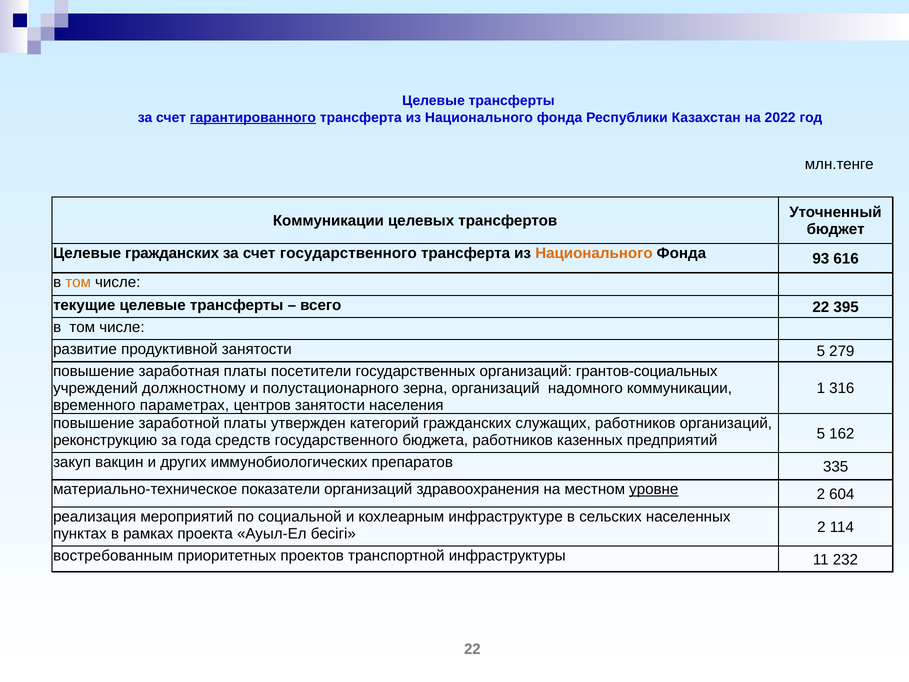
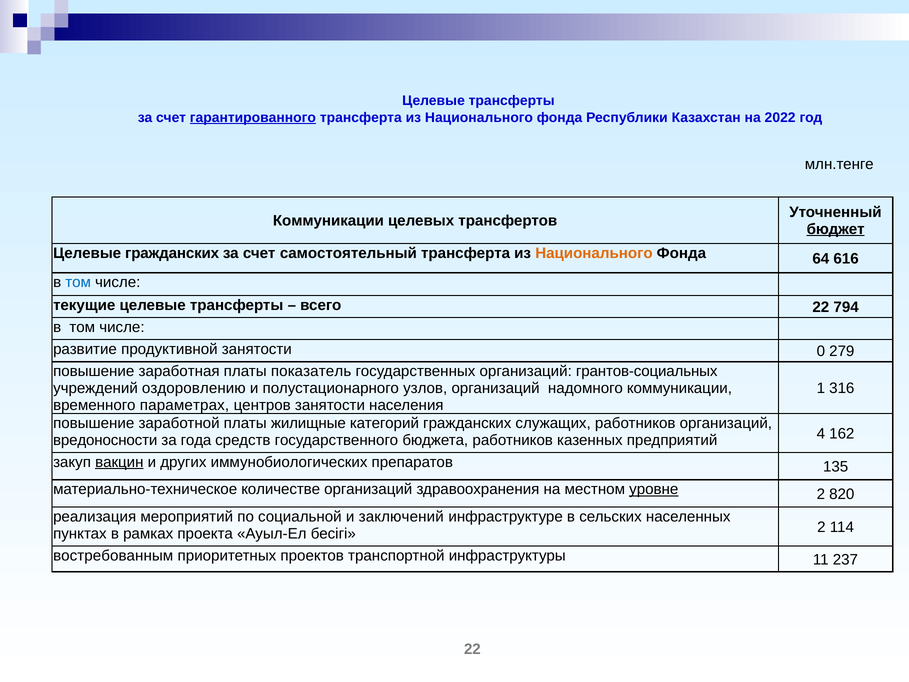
бюджет underline: none -> present
счет государственного: государственного -> самостоятельный
93: 93 -> 64
том at (78, 282) colour: orange -> blue
395: 395 -> 794
занятости 5: 5 -> 0
посетители: посетители -> показатель
должностному: должностному -> оздоровлению
зерна: зерна -> узлов
утвержден: утвержден -> жилищные
реконструкцию: реконструкцию -> вредоносности
предприятий 5: 5 -> 4
вакцин underline: none -> present
335: 335 -> 135
показатели: показатели -> количестве
604: 604 -> 820
кохлеарным: кохлеарным -> заключений
232: 232 -> 237
